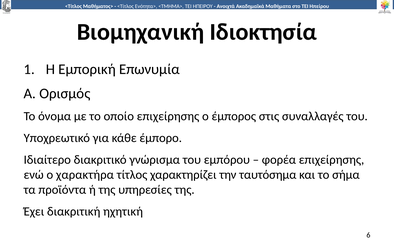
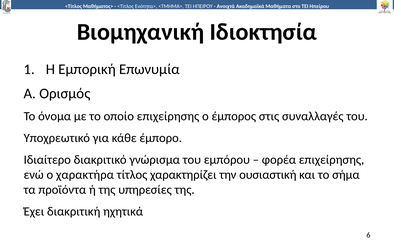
ταυτόσημα: ταυτόσημα -> ουσιαστική
ηχητική: ηχητική -> ηχητικά
